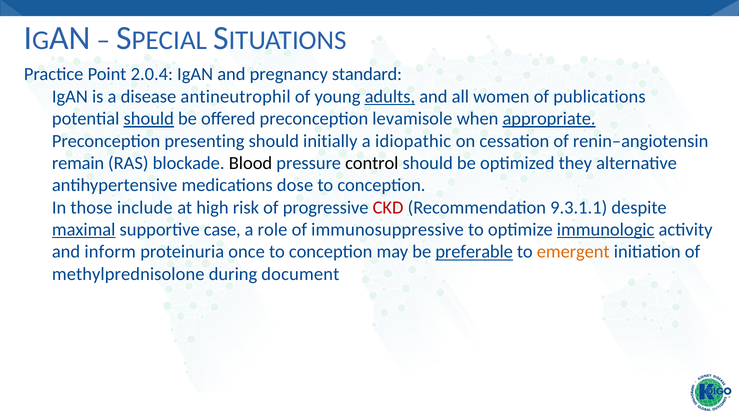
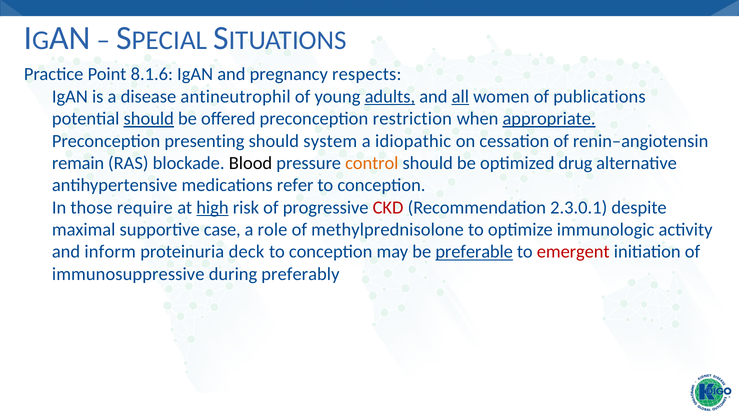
2.0.4: 2.0.4 -> 8.1.6
standard: standard -> respects
all underline: none -> present
levamisole: levamisole -> restriction
initially: initially -> system
control colour: black -> orange
they: they -> drug
dose: dose -> refer
include: include -> require
high underline: none -> present
9.3.1.1: 9.3.1.1 -> 2.3.0.1
maximal underline: present -> none
immunosuppressive: immunosuppressive -> methylprednisolone
immunologic underline: present -> none
once: once -> deck
emergent colour: orange -> red
methylprednisolone: methylprednisolone -> immunosuppressive
document: document -> preferably
